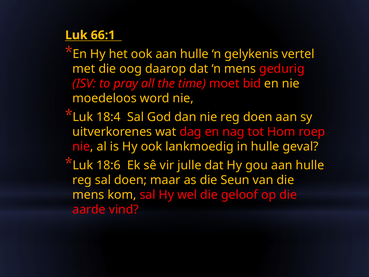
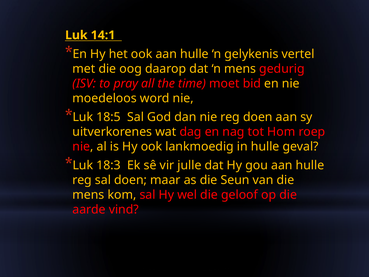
66:1: 66:1 -> 14:1
18:4: 18:4 -> 18:5
18:6: 18:6 -> 18:3
